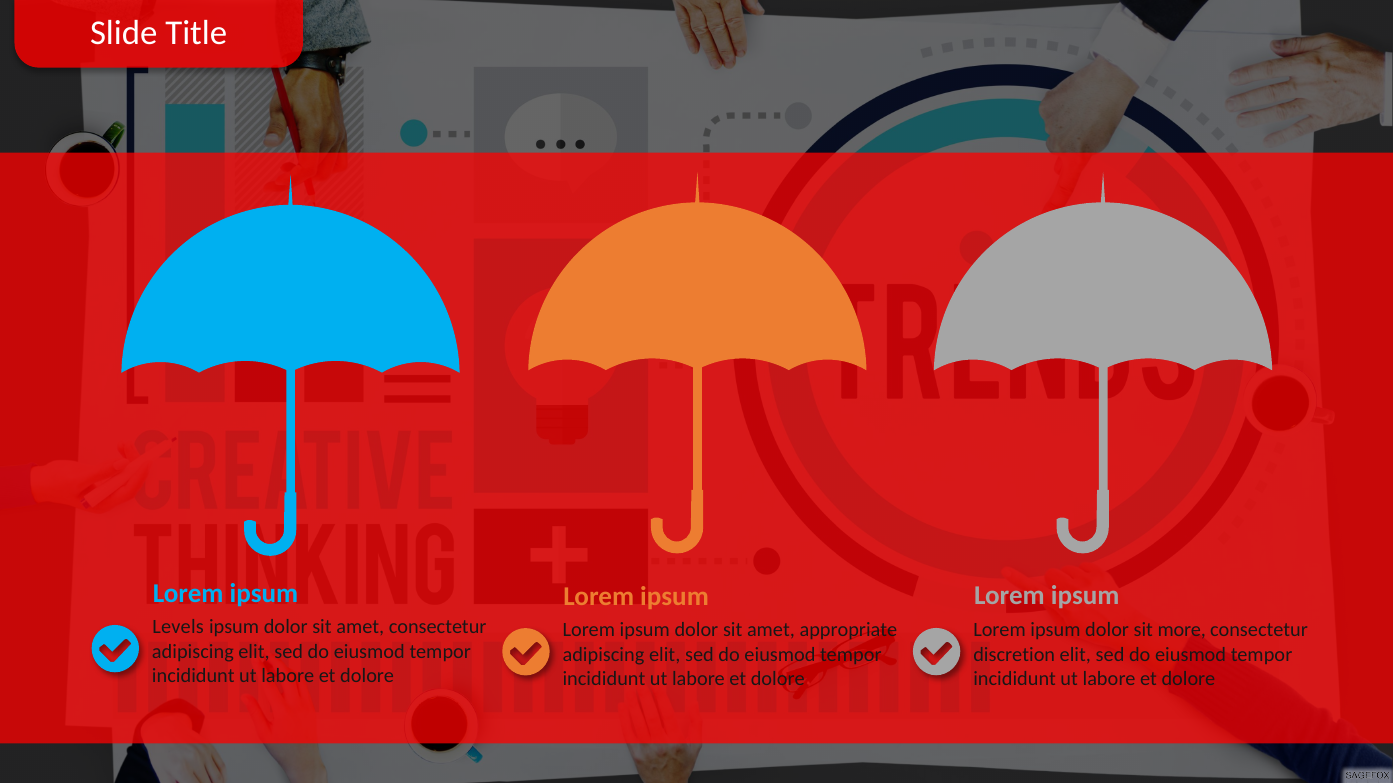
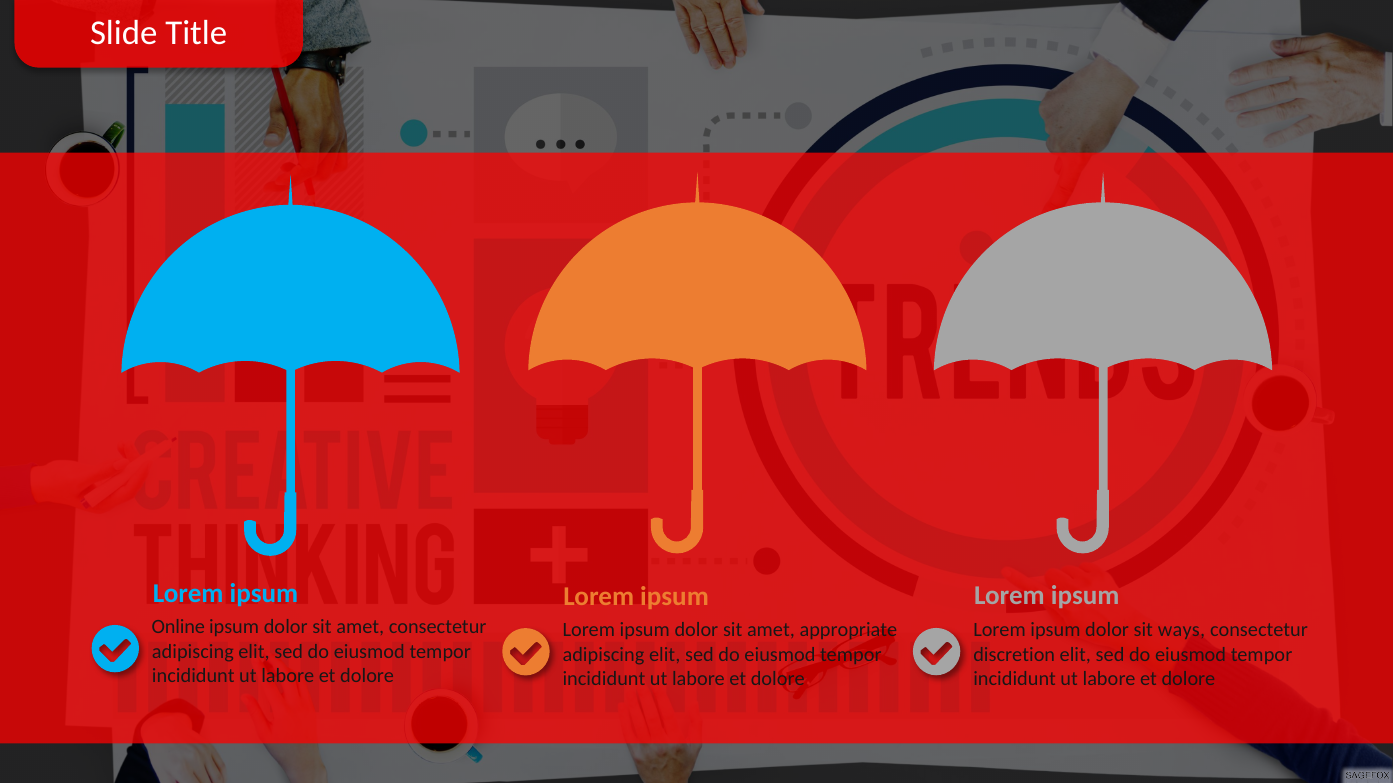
Levels: Levels -> Online
more: more -> ways
